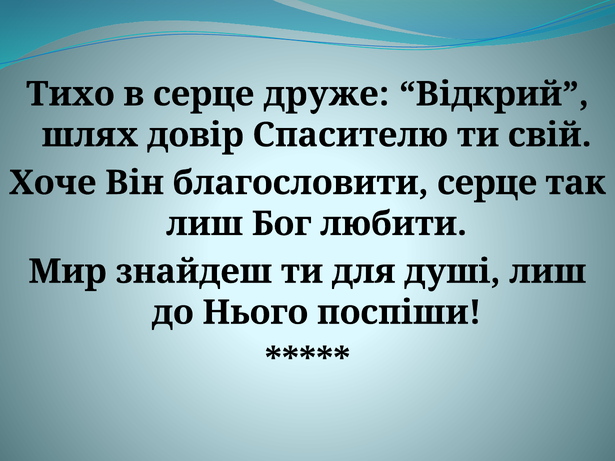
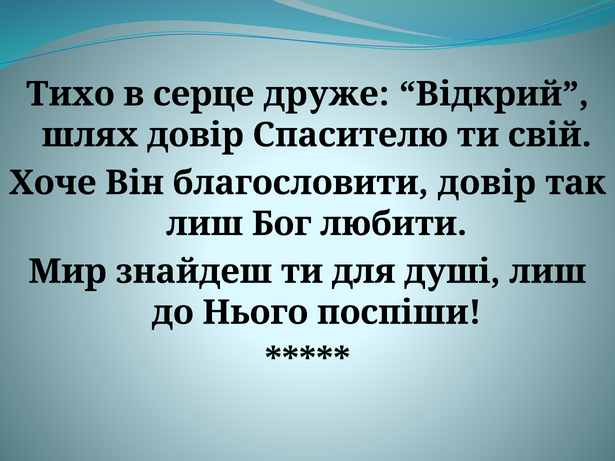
благословити серце: серце -> довір
